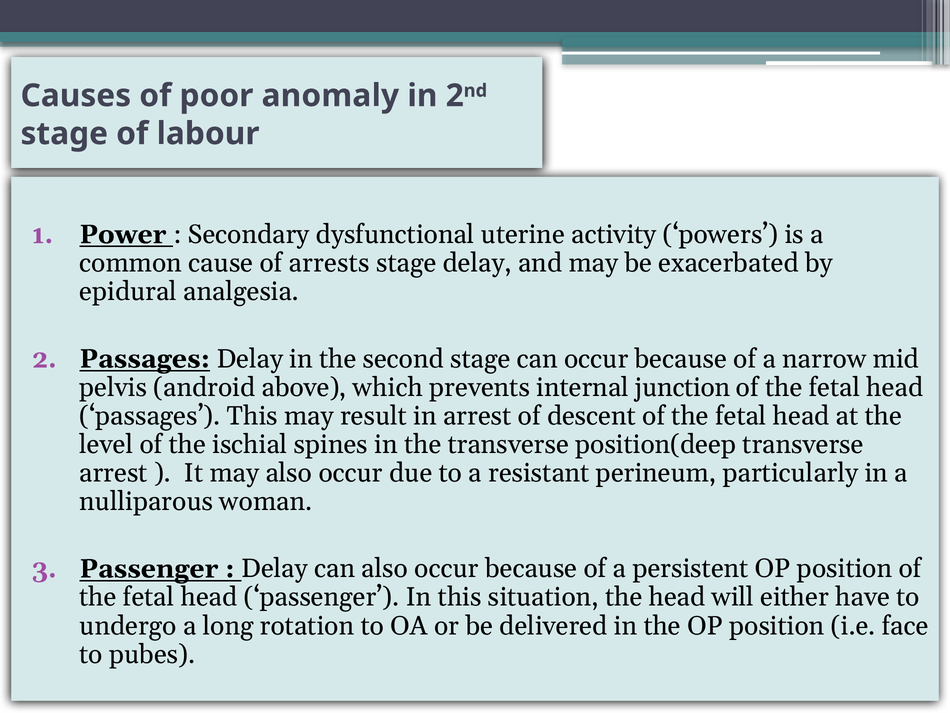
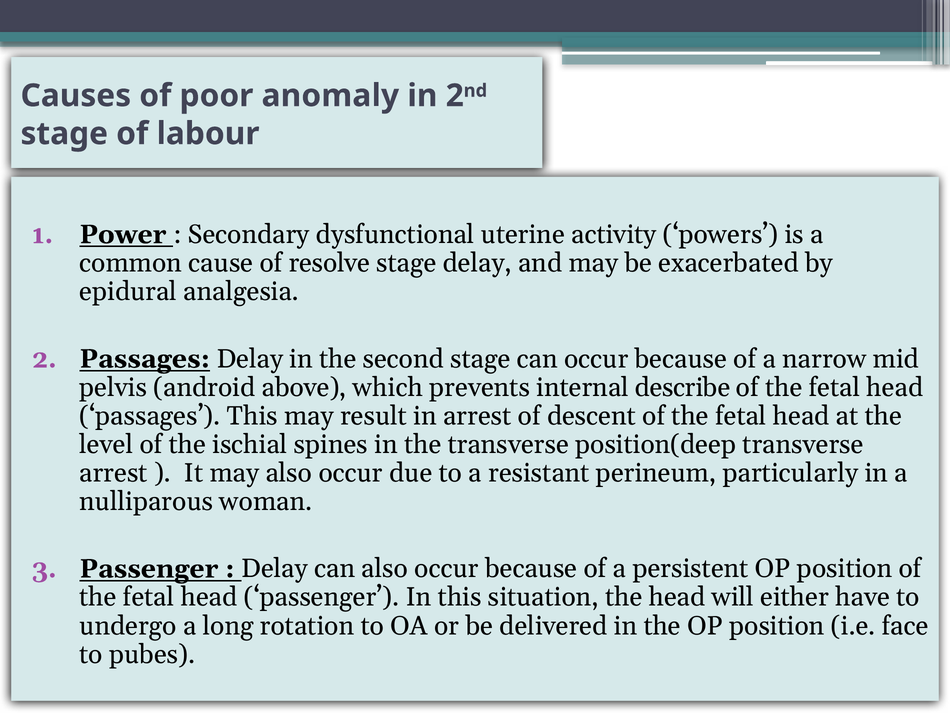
arrests: arrests -> resolve
junction: junction -> describe
